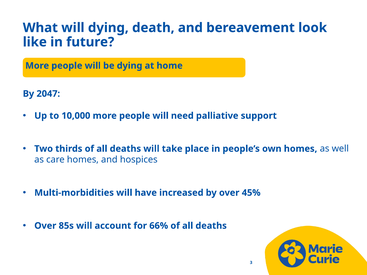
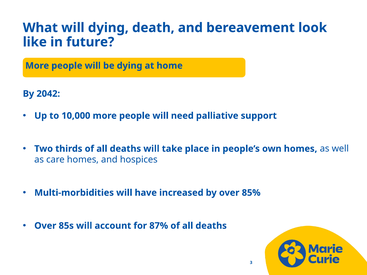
2047: 2047 -> 2042
45%: 45% -> 85%
66%: 66% -> 87%
